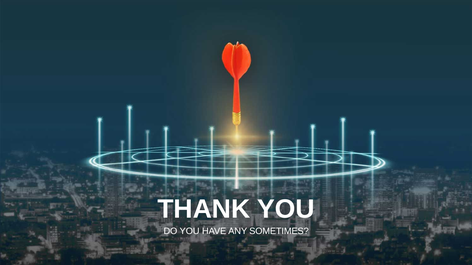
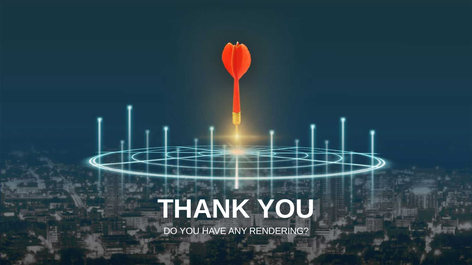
SOMETIMES: SOMETIMES -> RENDERING
